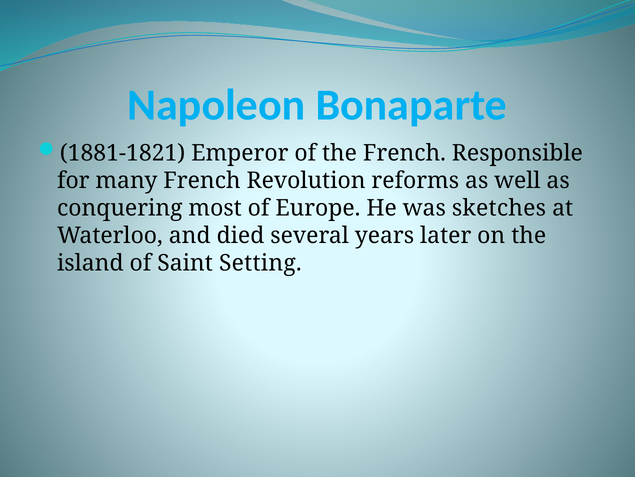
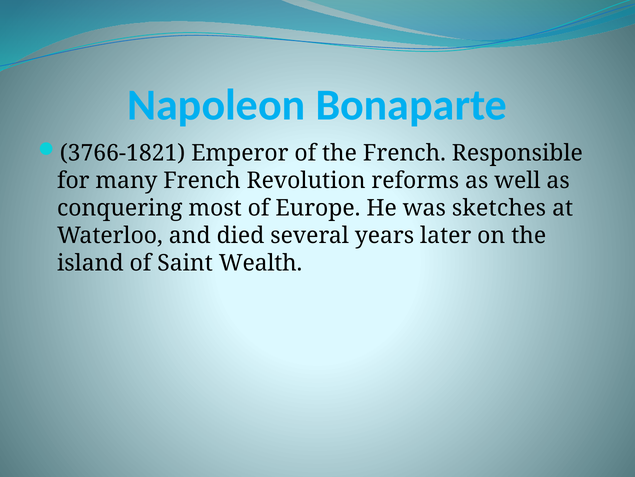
1881-1821: 1881-1821 -> 3766-1821
Setting: Setting -> Wealth
